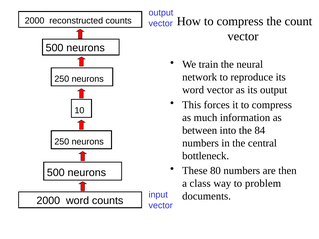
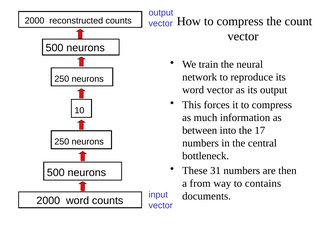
84: 84 -> 17
80: 80 -> 31
class: class -> from
problem: problem -> contains
